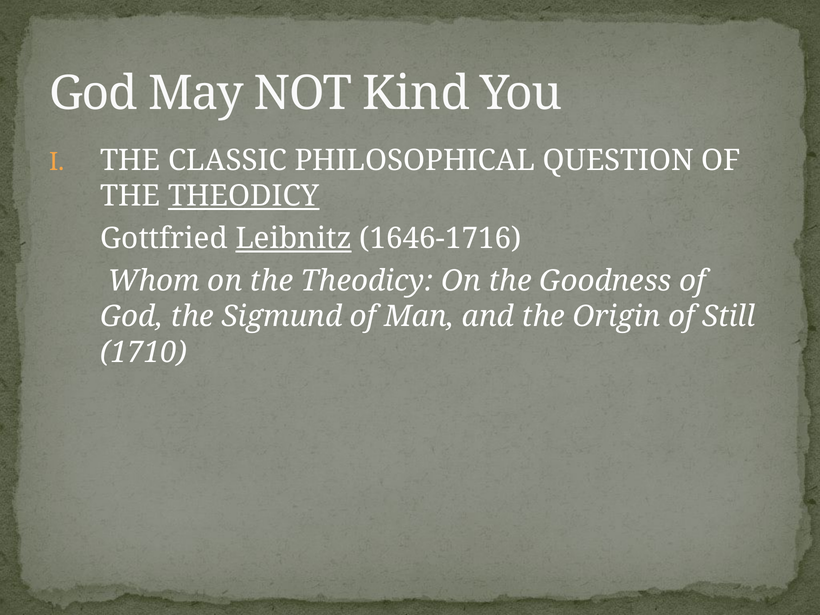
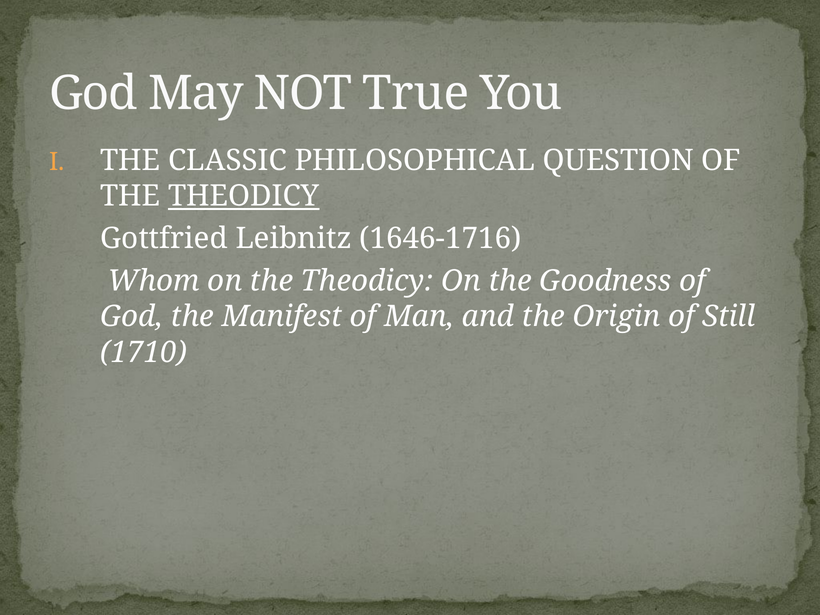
Kind: Kind -> True
Leibnitz underline: present -> none
Sigmund: Sigmund -> Manifest
